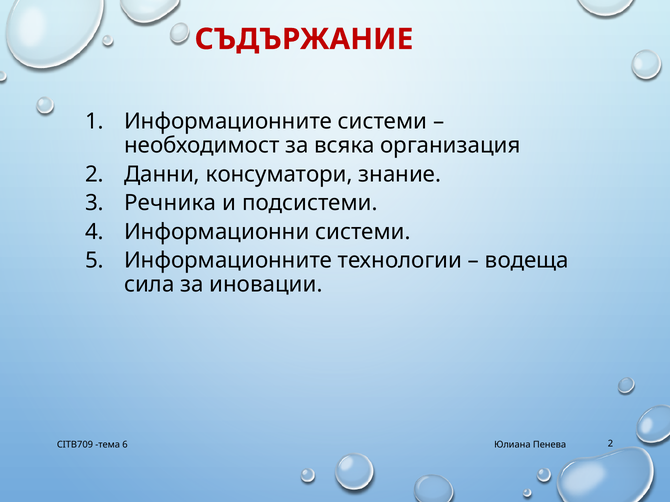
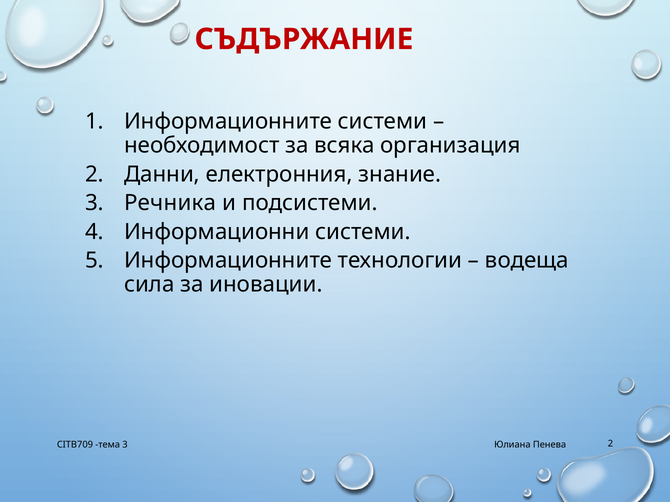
консуматори: консуматори -> електронния
тема 6: 6 -> 3
